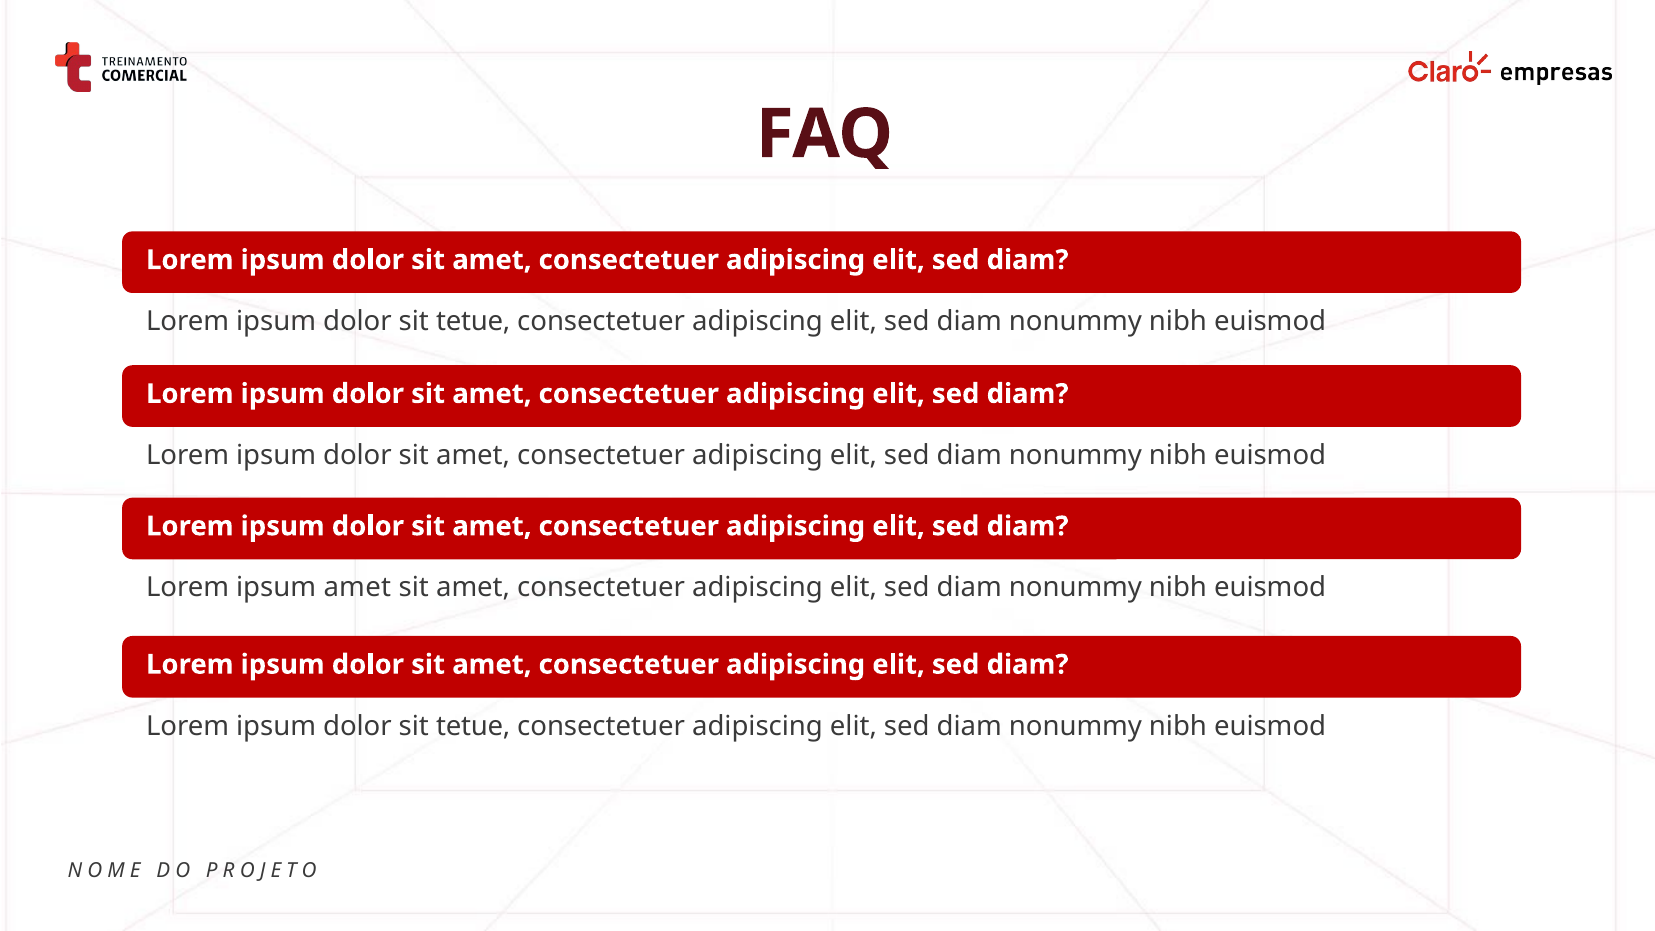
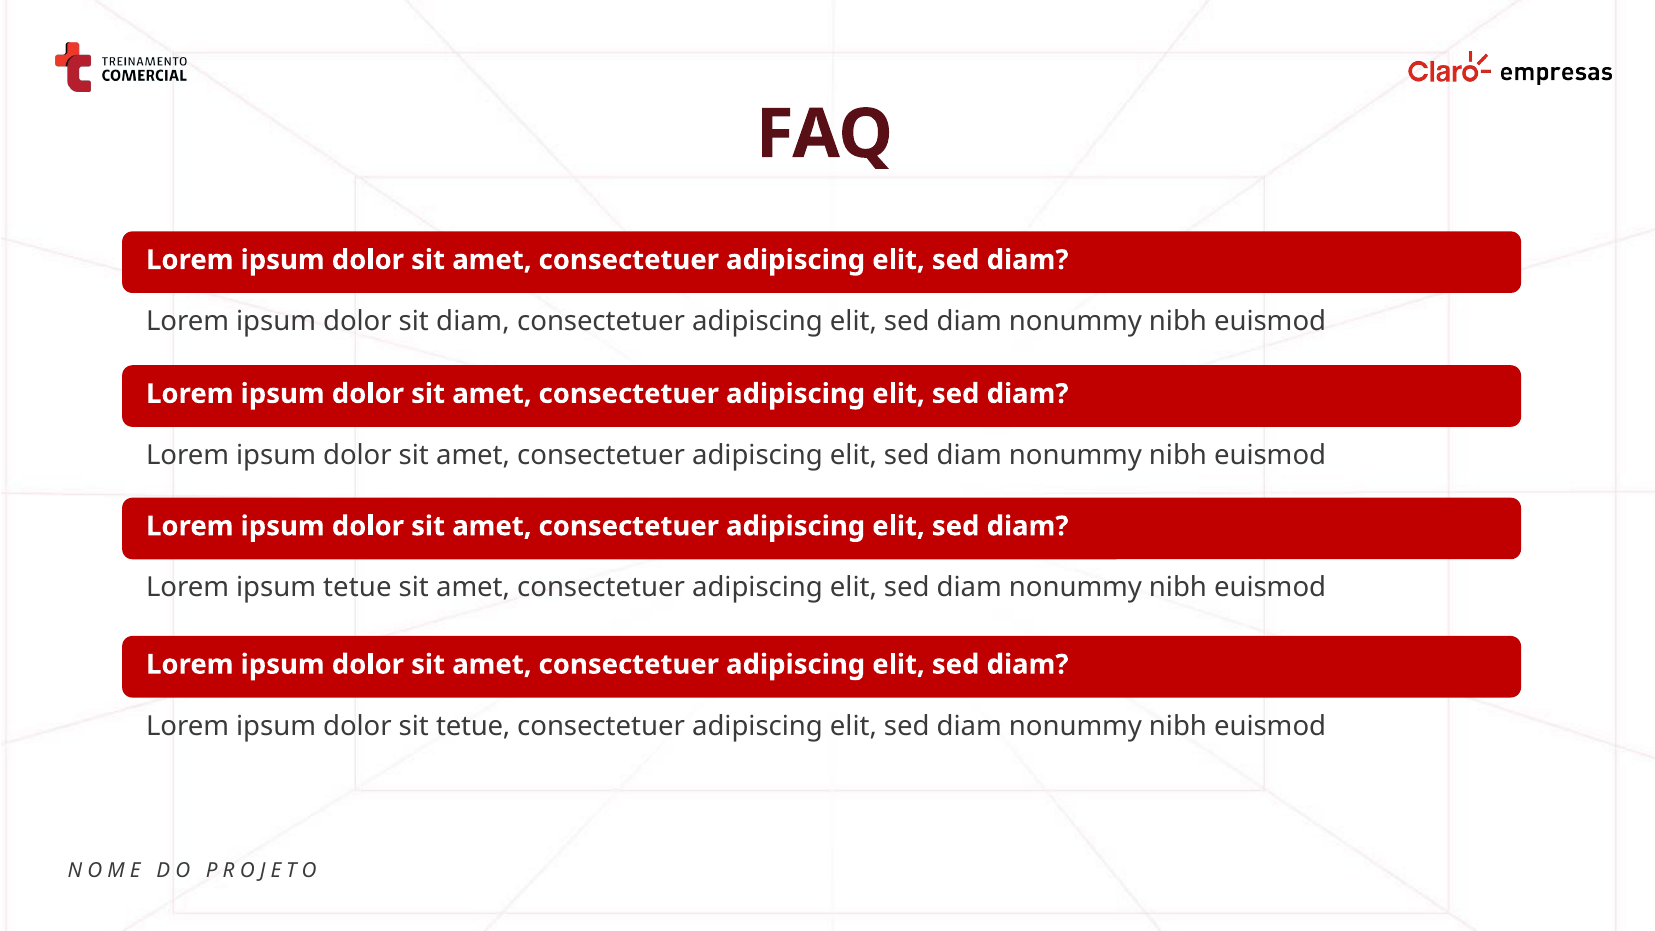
tetue at (473, 322): tetue -> diam
ipsum amet: amet -> tetue
